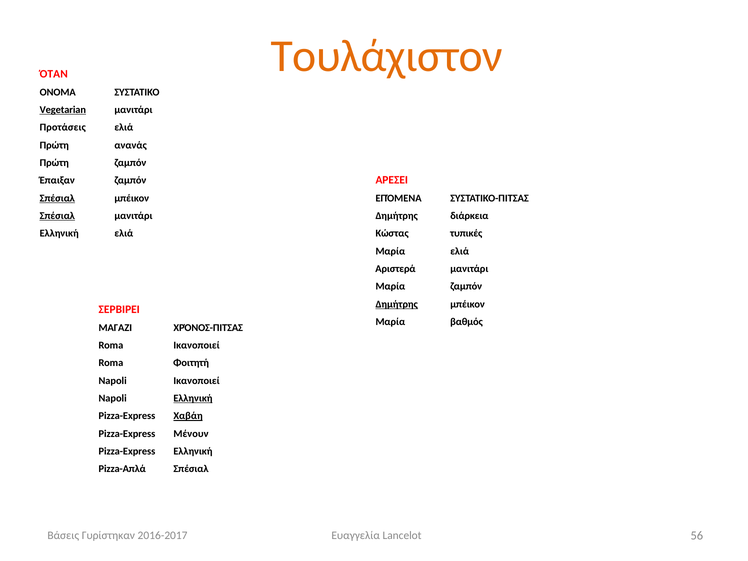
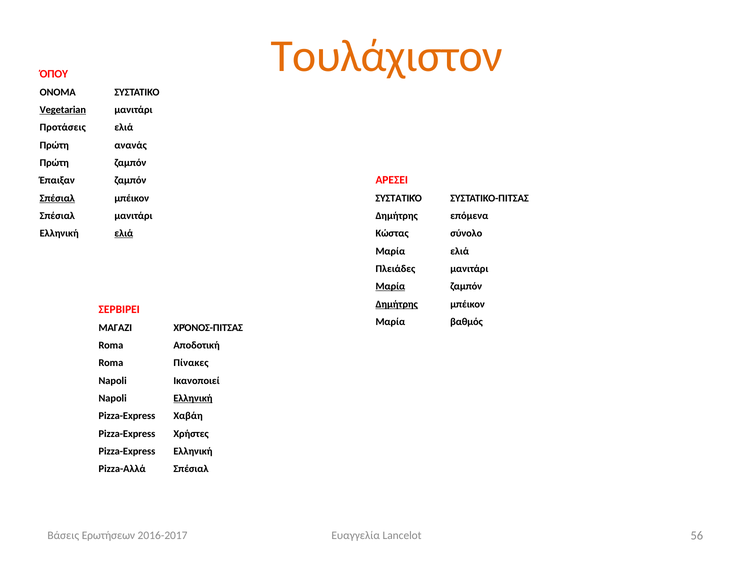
ΌΤΑΝ: ΌΤΑΝ -> ΌΠΟΥ
ΕΠΌΜΕΝΑ: ΕΠΌΜΕΝΑ -> ΣΥΣΤΑΤΙΚΌ
Σπέσιαλ at (57, 216) underline: present -> none
διάρκεια: διάρκεια -> επόμενα
ελιά at (124, 233) underline: none -> present
τυπικές: τυπικές -> σύνολο
Αριστερά: Αριστερά -> Πλειάδες
Μαρία at (390, 286) underline: none -> present
Roma Ικανοποιεί: Ικανοποιεί -> Αποδοτική
Φοιτητή: Φοιτητή -> Πίνακες
Χαβάη underline: present -> none
Μένουν: Μένουν -> Χρήστες
Pizza-Απλά: Pizza-Απλά -> Pizza-Αλλά
Γυρίστηκαν: Γυρίστηκαν -> Ερωτήσεων
